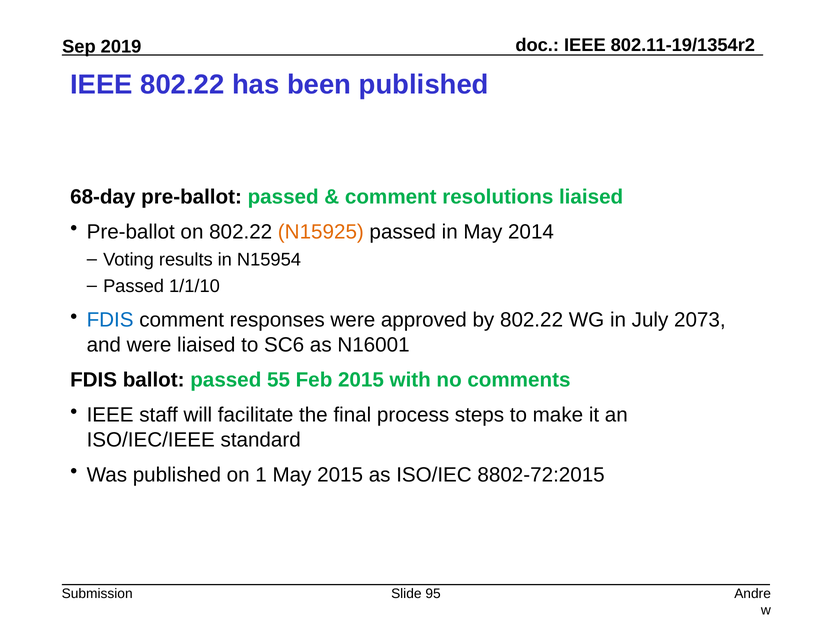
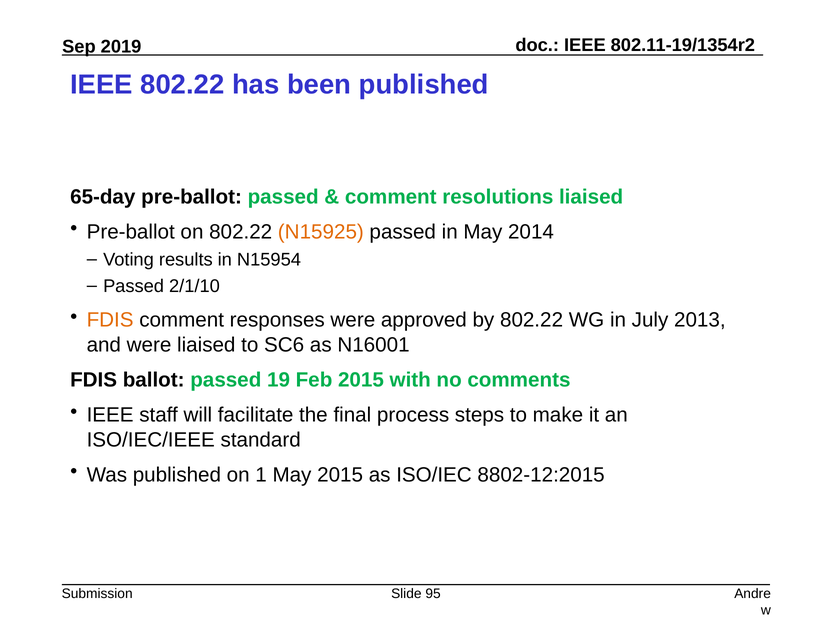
68-day: 68-day -> 65-day
1/1/10: 1/1/10 -> 2/1/10
FDIS at (110, 320) colour: blue -> orange
2073: 2073 -> 2013
55: 55 -> 19
8802-72:2015: 8802-72:2015 -> 8802-12:2015
